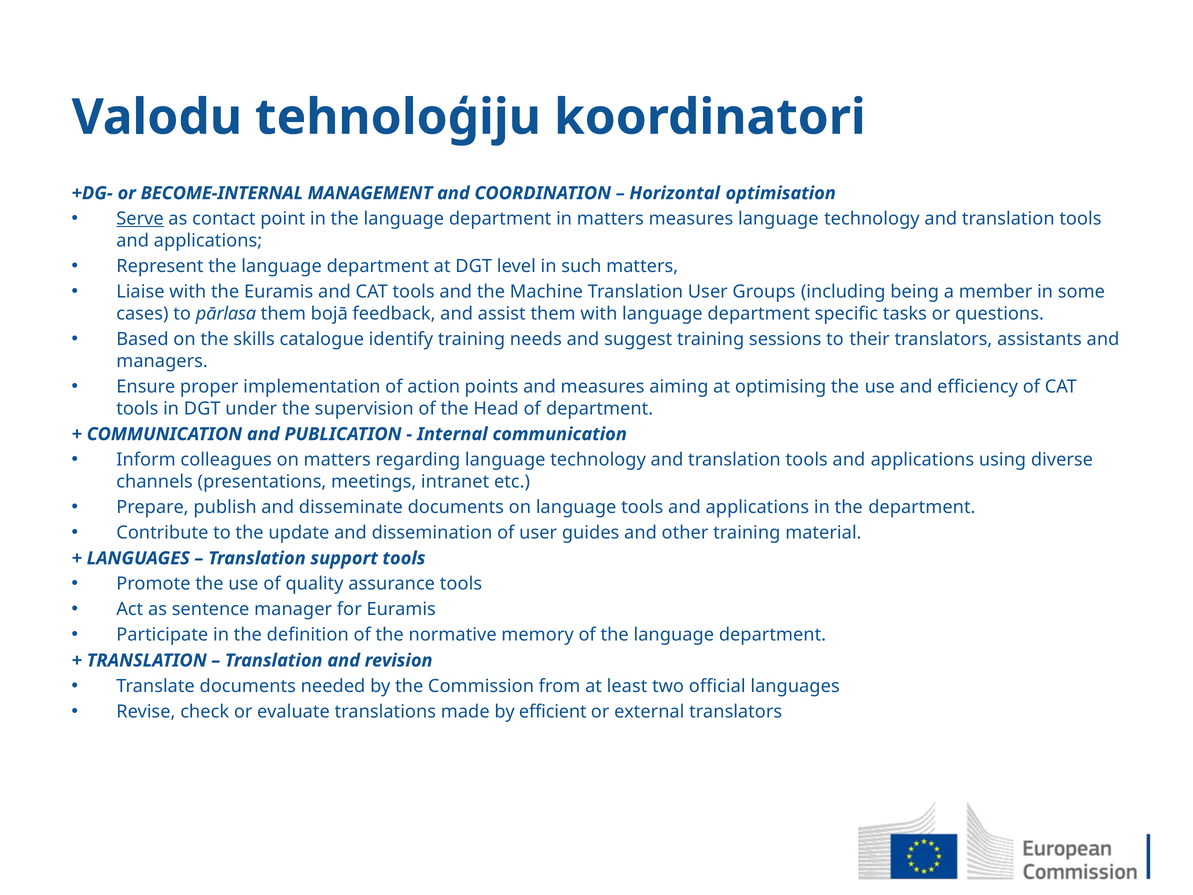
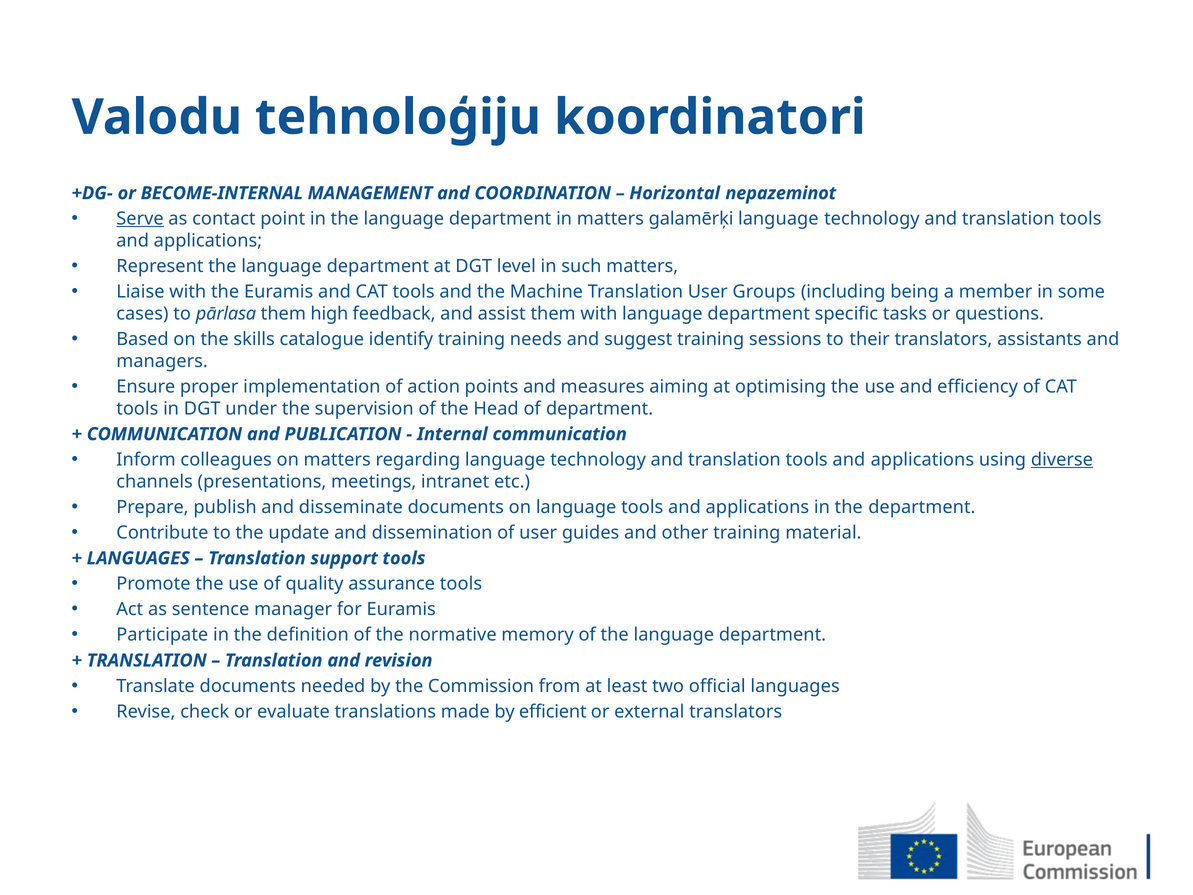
optimisation: optimisation -> nepazeminot
matters measures: measures -> galamērķi
bojā: bojā -> high
diverse underline: none -> present
